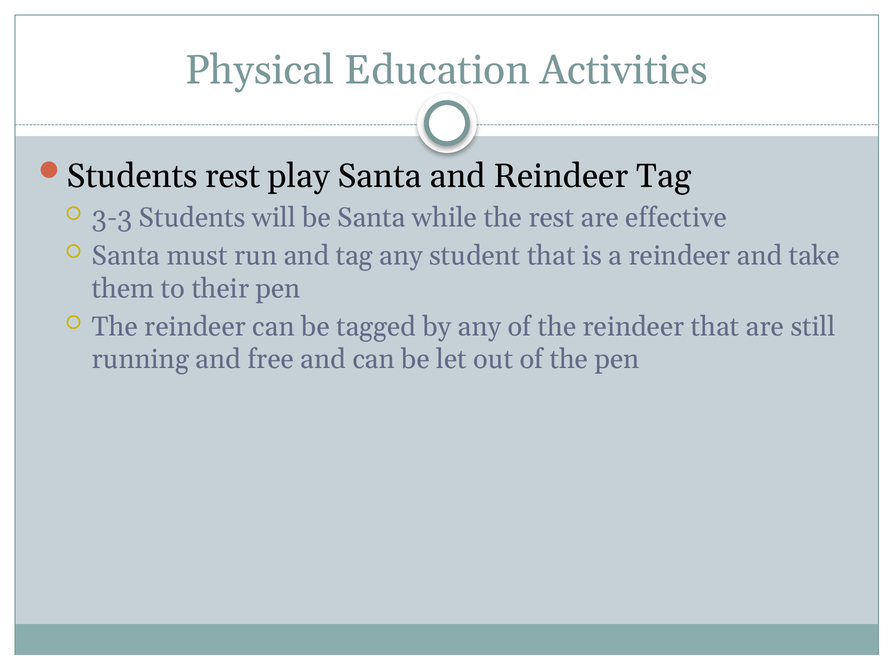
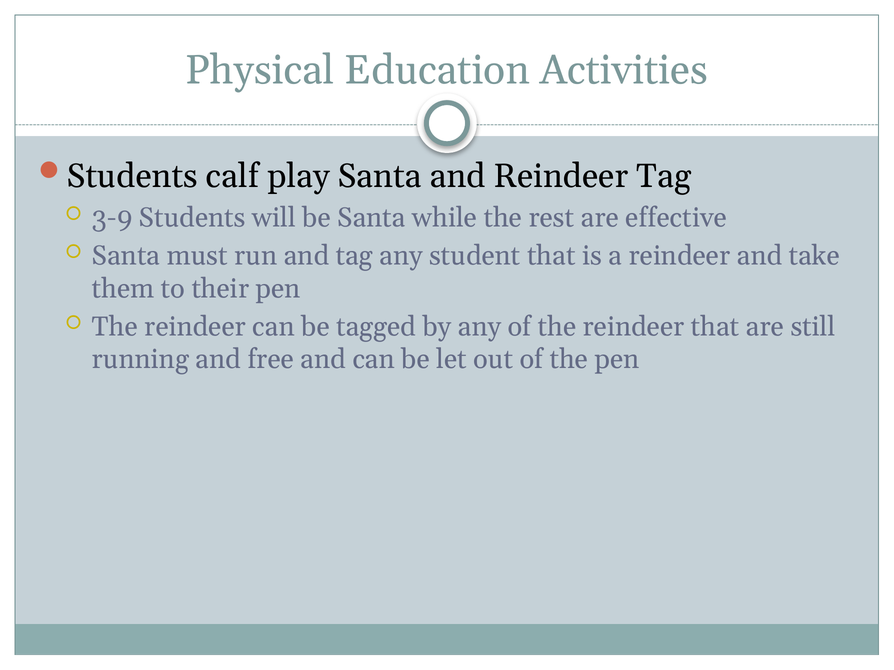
Students rest: rest -> calf
3-3: 3-3 -> 3-9
